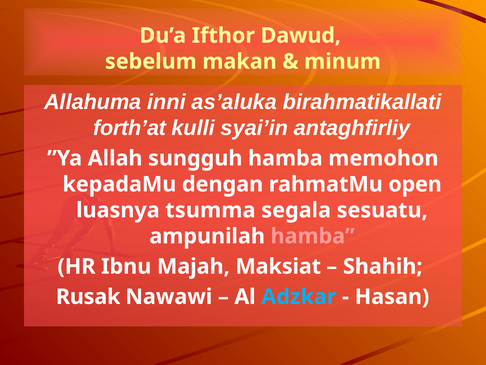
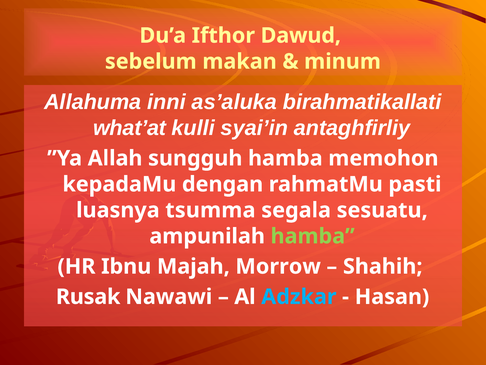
forth’at: forth’at -> what’at
open: open -> pasti
hamba at (313, 236) colour: pink -> light green
Maksiat: Maksiat -> Morrow
